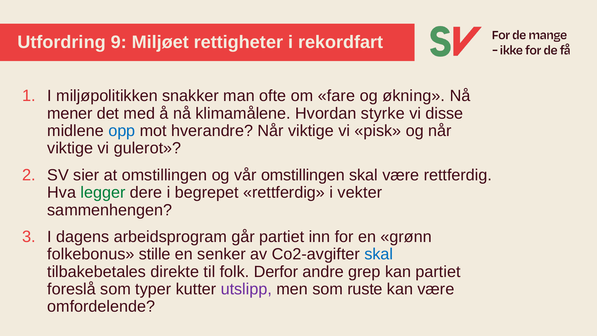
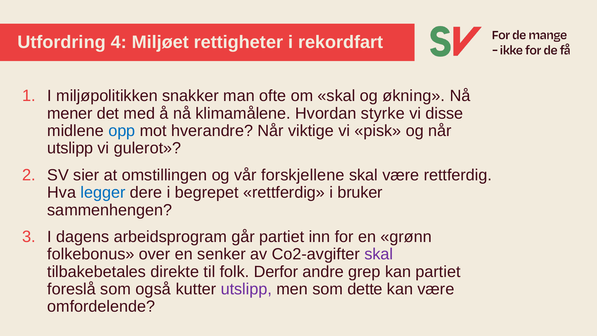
9: 9 -> 4
om fare: fare -> skal
viktige at (70, 148): viktige -> utslipp
vår omstillingen: omstillingen -> forskjellene
legger colour: green -> blue
vekter: vekter -> bruker
stille: stille -> over
skal at (379, 254) colour: blue -> purple
typer: typer -> også
ruste: ruste -> dette
